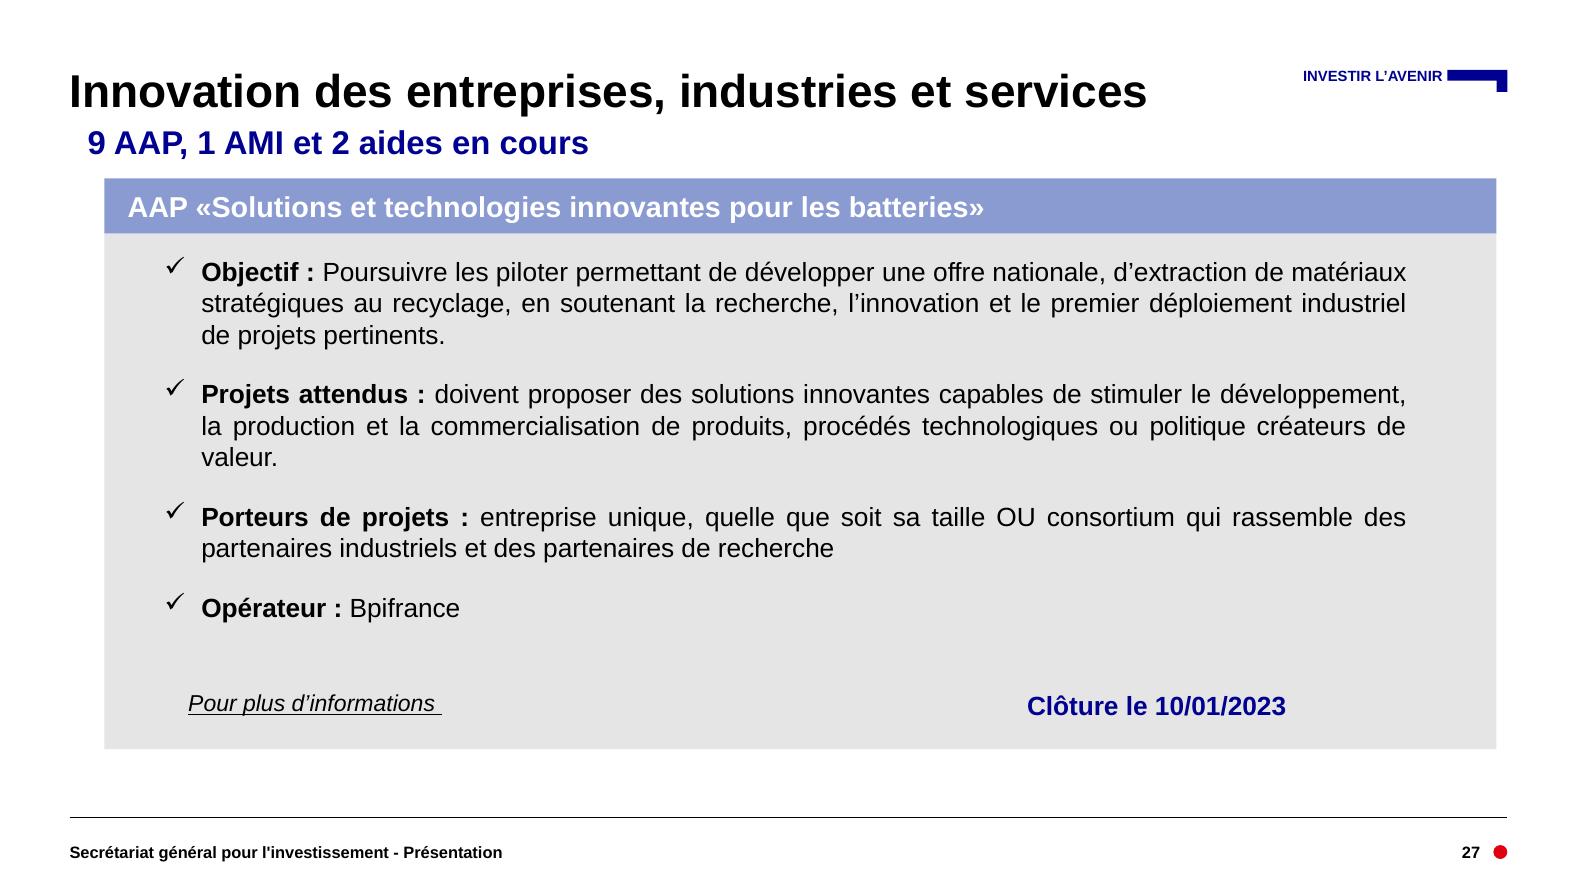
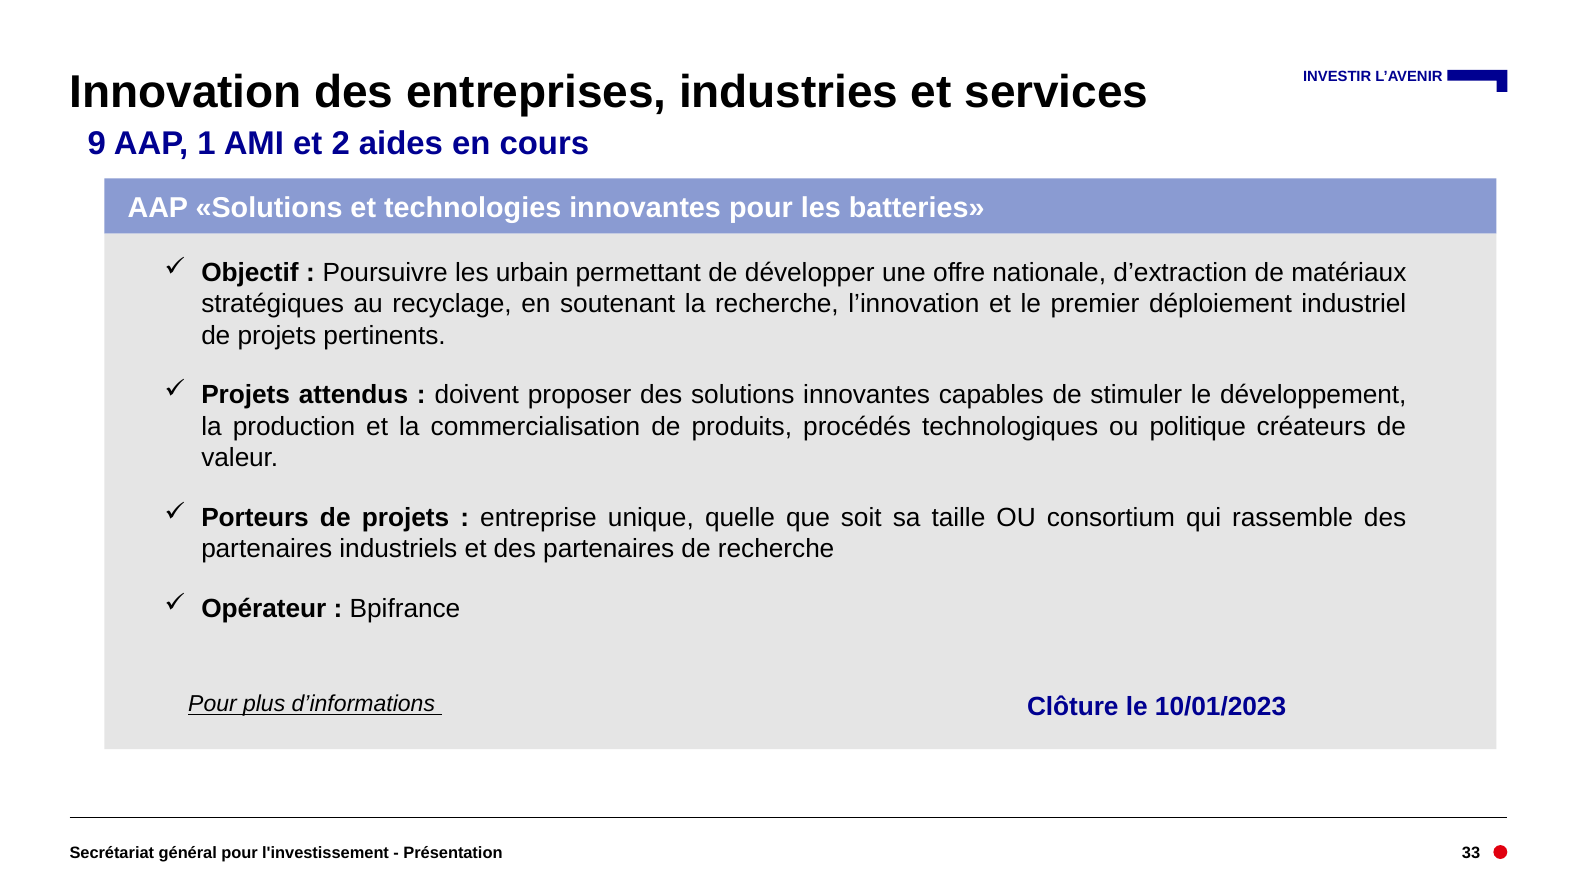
piloter: piloter -> urbain
27: 27 -> 33
